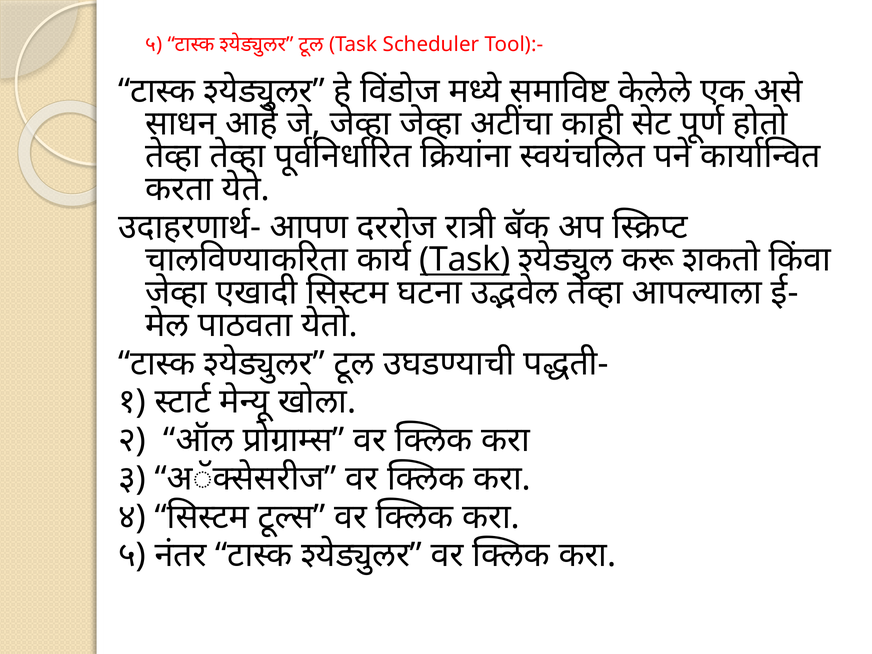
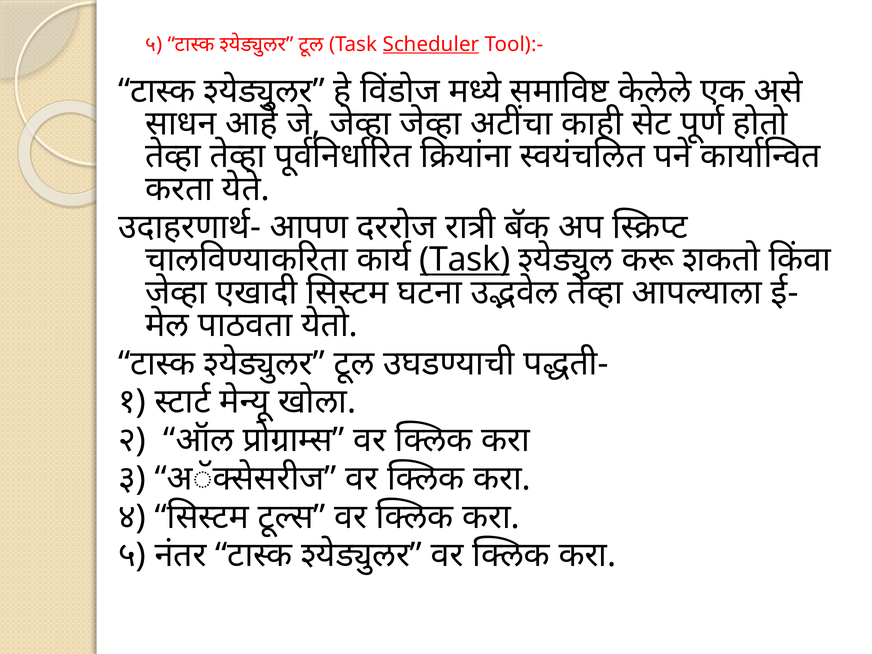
Scheduler underline: none -> present
